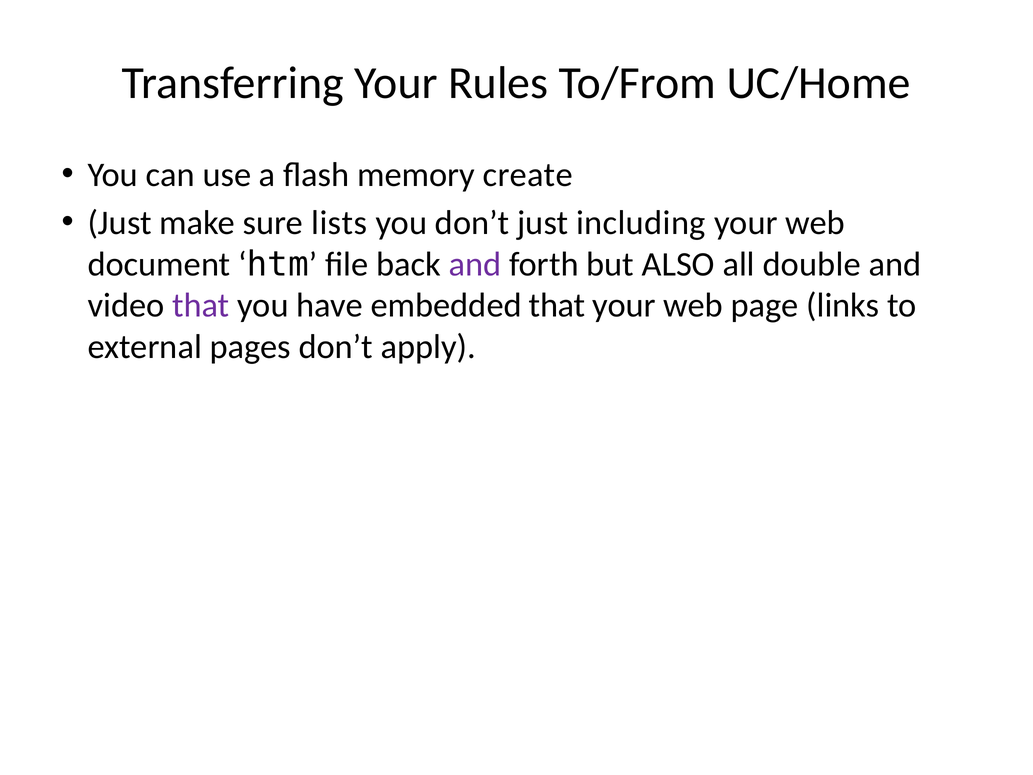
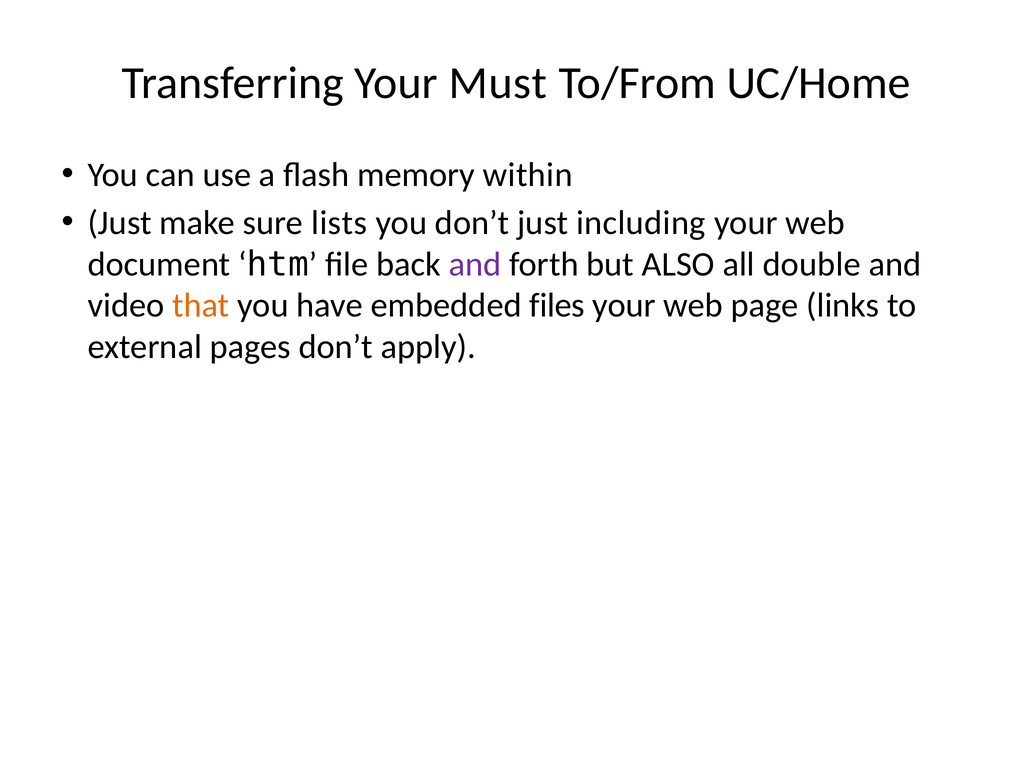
Rules: Rules -> Must
create: create -> within
that at (201, 305) colour: purple -> orange
embedded that: that -> files
